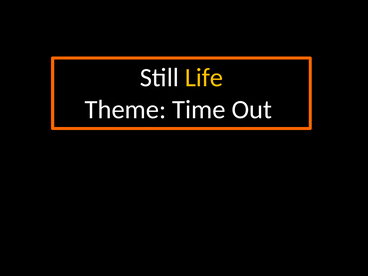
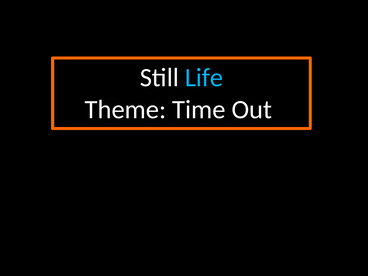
Life colour: yellow -> light blue
